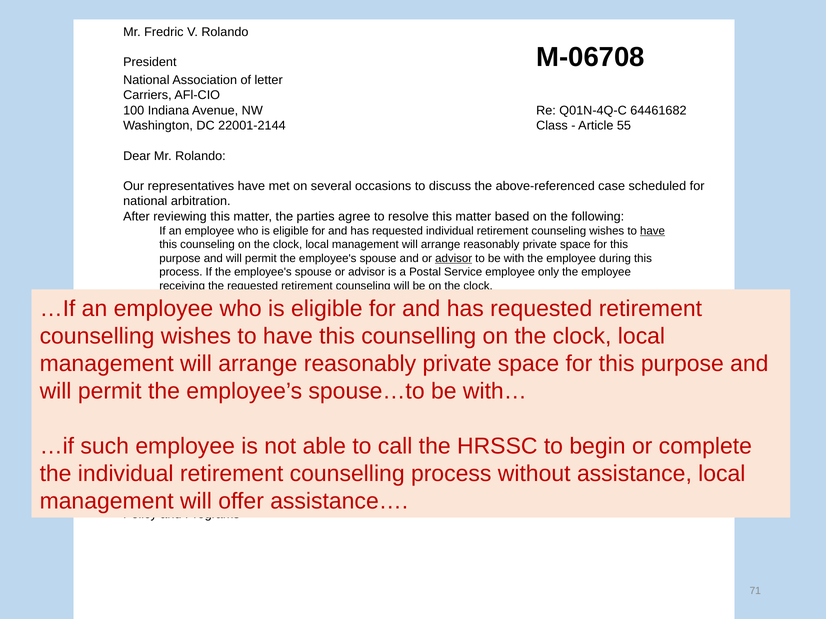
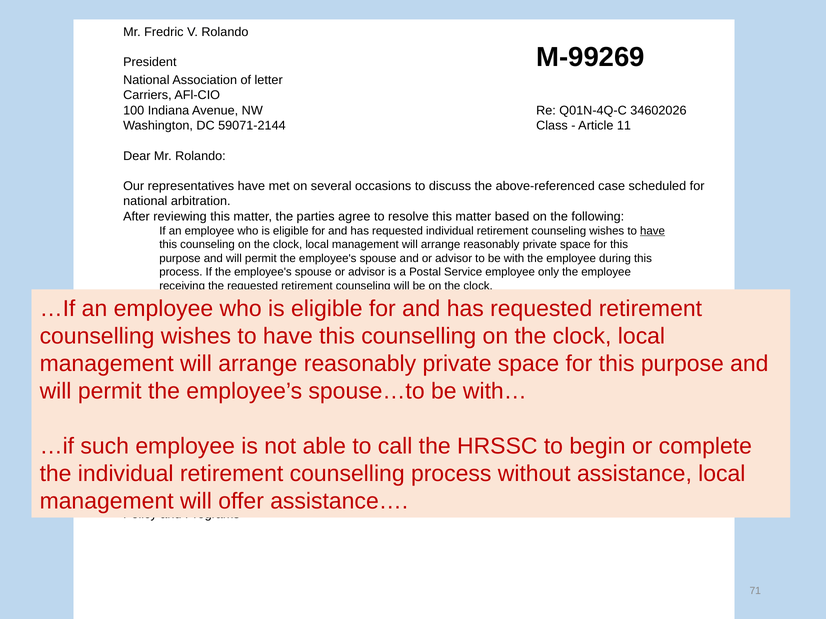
M-06708: M-06708 -> M-99269
64461682: 64461682 -> 34602026
22001-2144: 22001-2144 -> 59071-2144
55: 55 -> 11
advisor at (454, 259) underline: present -> none
